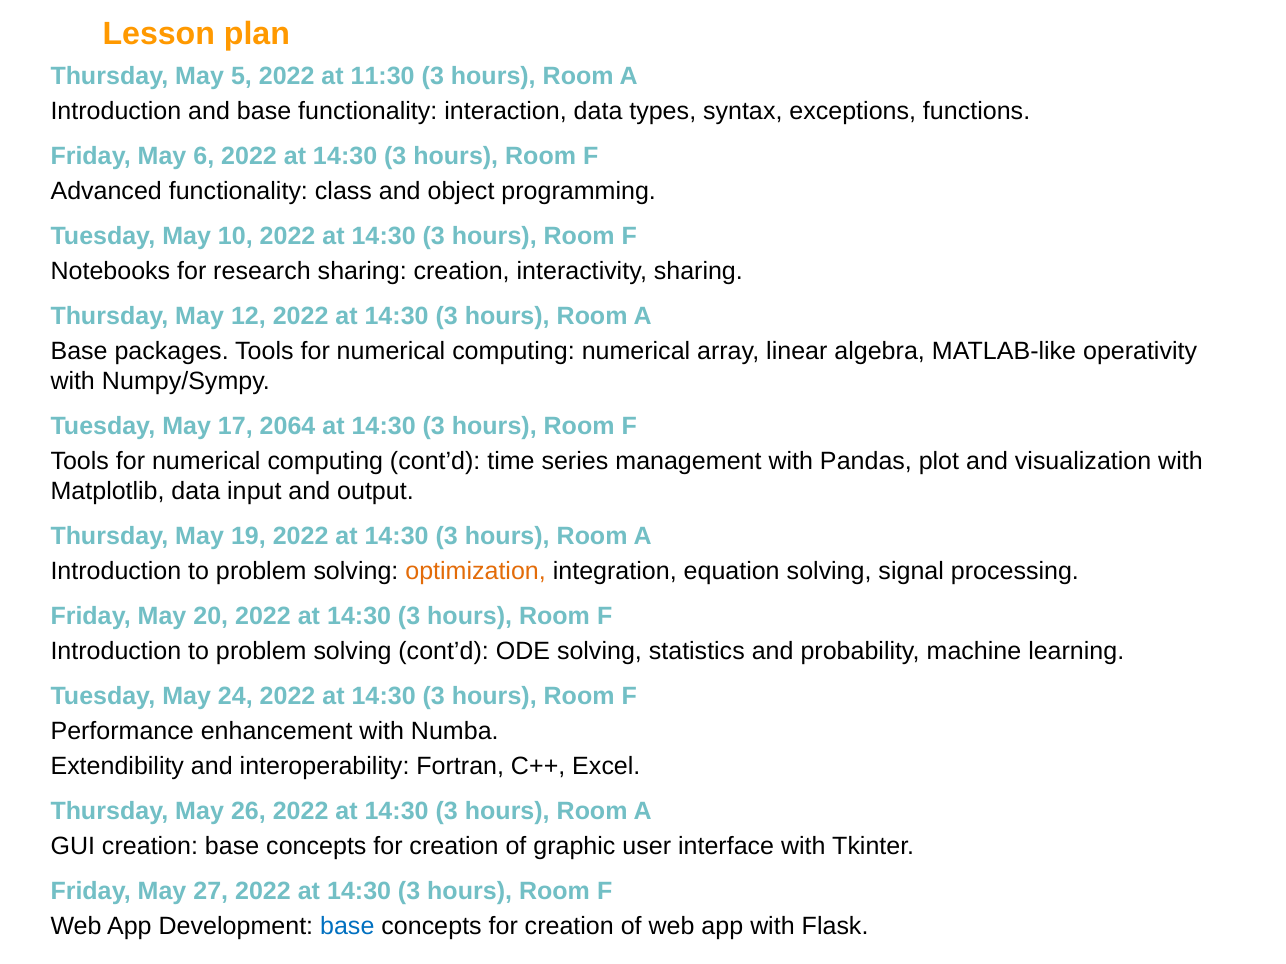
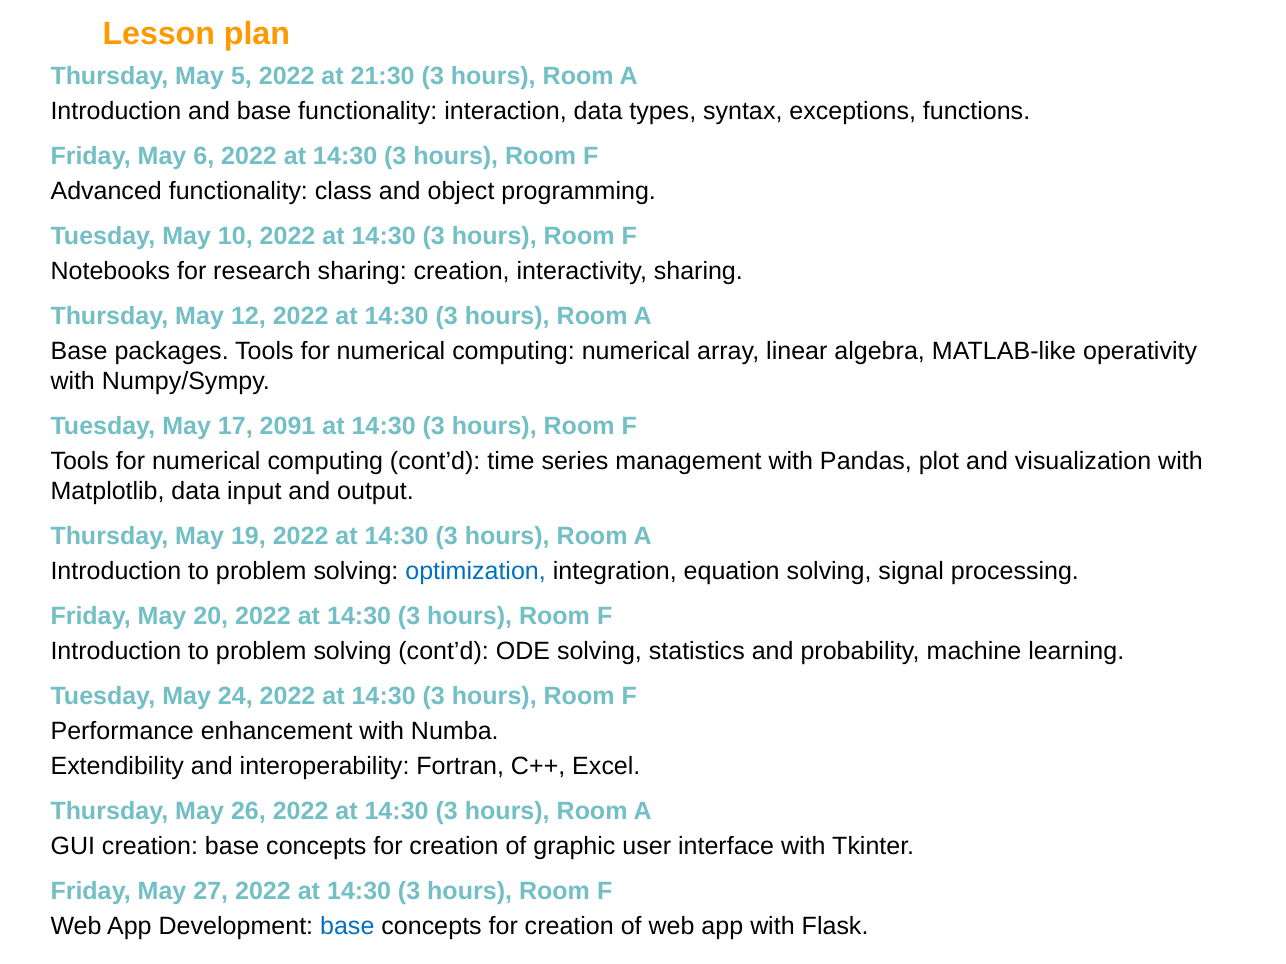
11:30: 11:30 -> 21:30
2064: 2064 -> 2091
optimization colour: orange -> blue
